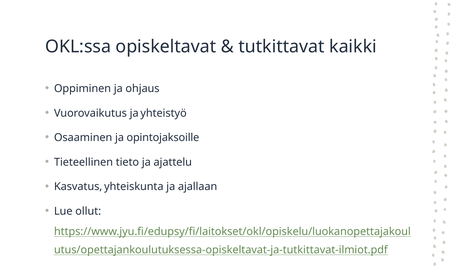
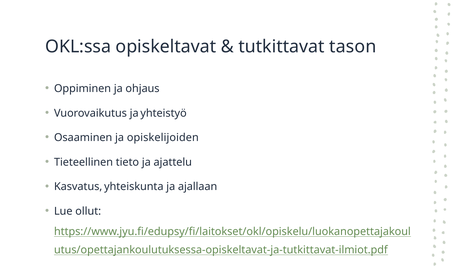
kaikki: kaikki -> tason
opintojaksoille: opintojaksoille -> opiskelijoiden
